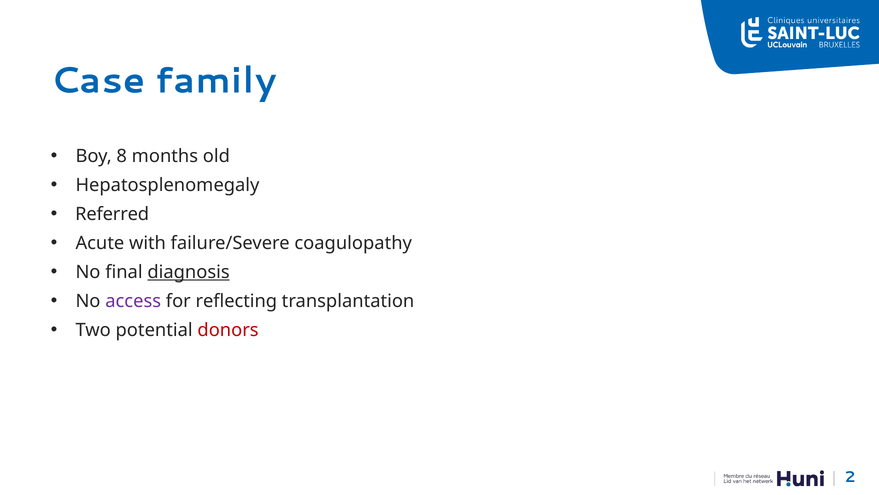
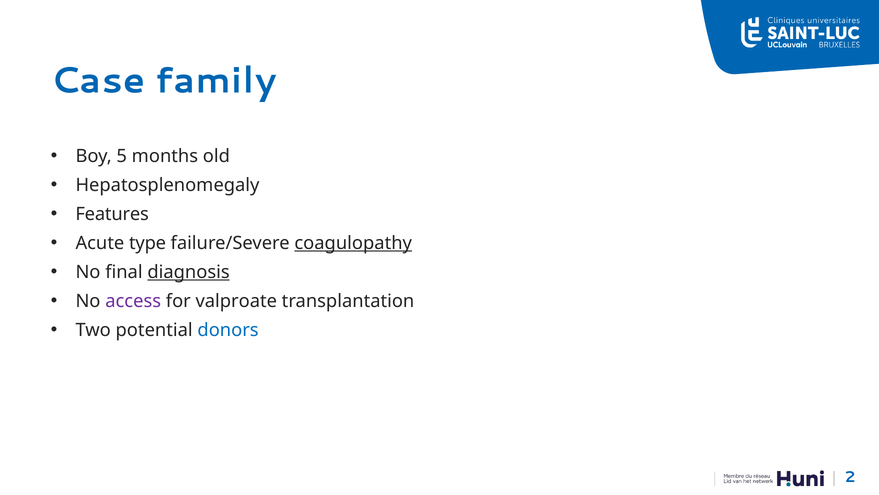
8: 8 -> 5
Referred: Referred -> Features
with: with -> type
coagulopathy underline: none -> present
reflecting: reflecting -> valproate
donors colour: red -> blue
